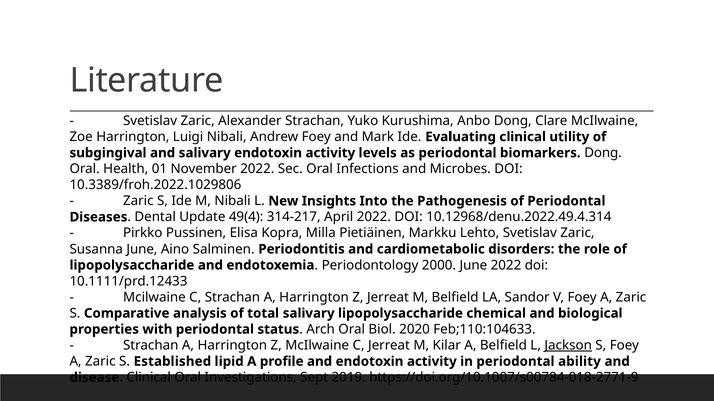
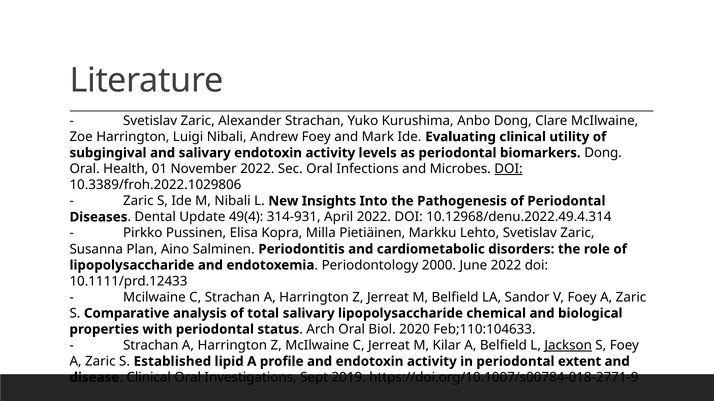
DOI at (508, 169) underline: none -> present
314-217: 314-217 -> 314-931
Susanna June: June -> Plan
ability: ability -> extent
